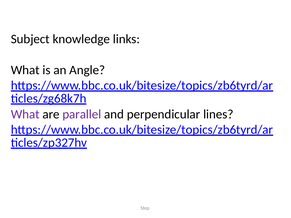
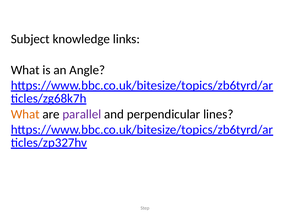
What at (25, 114) colour: purple -> orange
